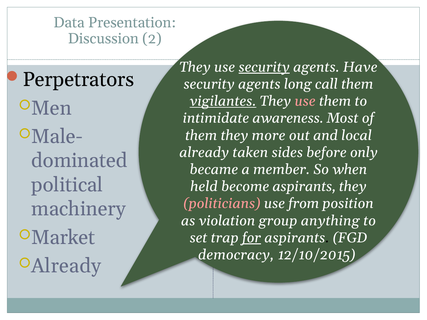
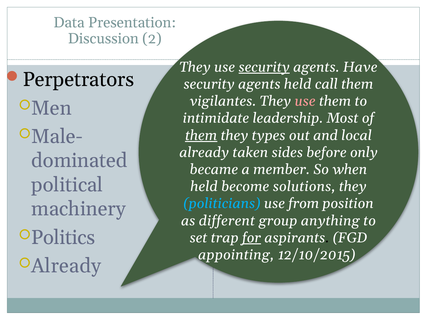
agents long: long -> held
vigilantes underline: present -> none
awareness: awareness -> leadership
them at (201, 135) underline: none -> present
more: more -> types
become aspirants: aspirants -> solutions
politicians colour: pink -> light blue
violation: violation -> different
Market: Market -> Politics
democracy: democracy -> appointing
